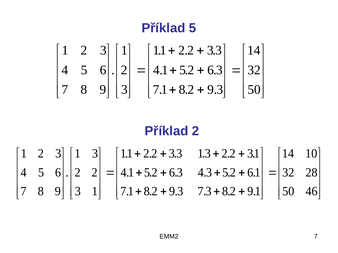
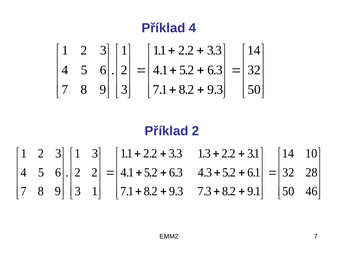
Příklad 5: 5 -> 4
